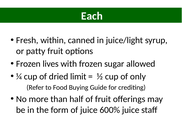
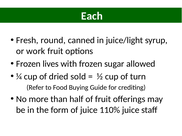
within: within -> round
patty: patty -> work
limit: limit -> sold
only: only -> turn
600%: 600% -> 110%
